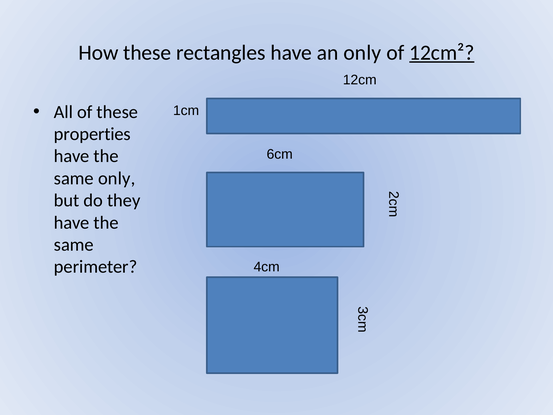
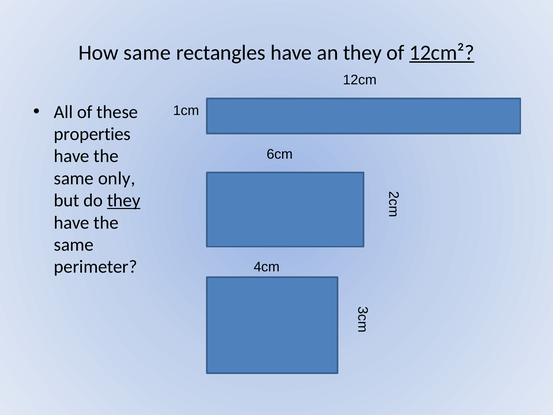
How these: these -> same
an only: only -> they
they at (124, 200) underline: none -> present
